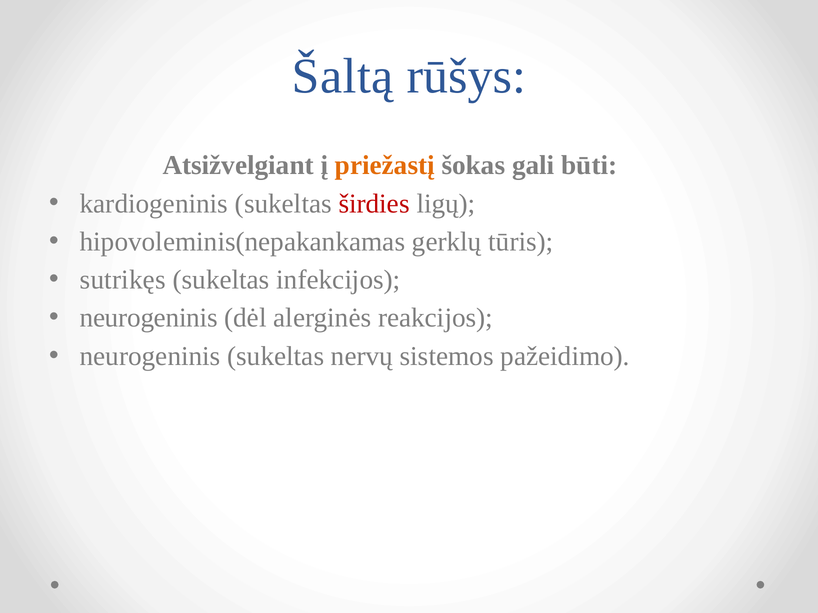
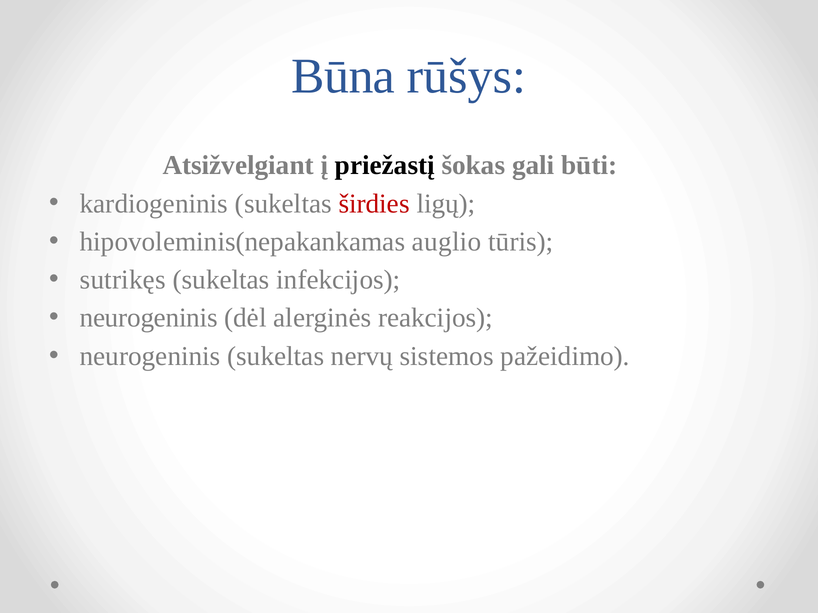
Šaltą: Šaltą -> Būna
priežastį colour: orange -> black
gerklų: gerklų -> auglio
